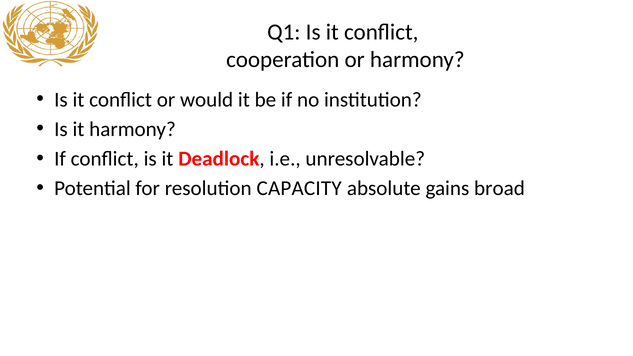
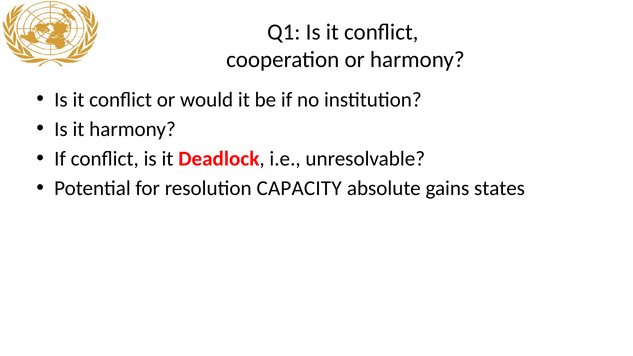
broad: broad -> states
